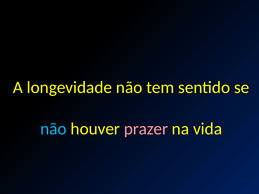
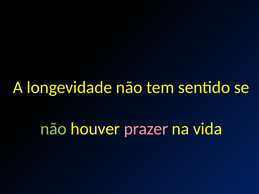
não at (53, 129) colour: light blue -> light green
